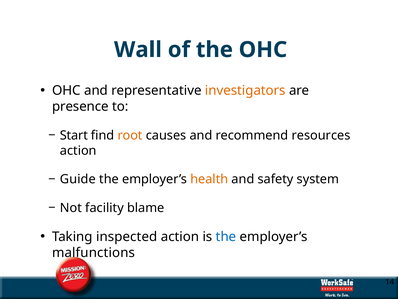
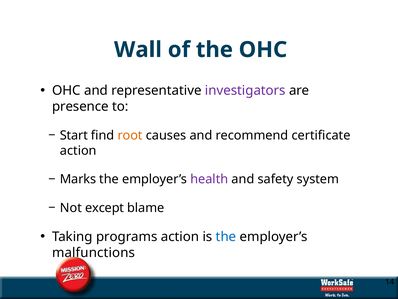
investigators colour: orange -> purple
resources: resources -> certificate
Guide: Guide -> Marks
health colour: orange -> purple
facility: facility -> except
inspected: inspected -> programs
